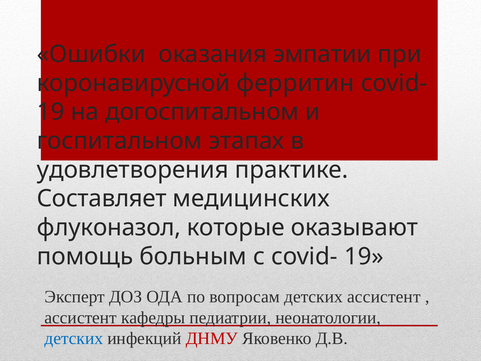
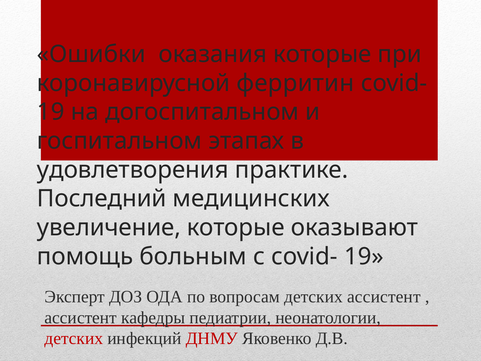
оказания эмпатии: эмпатии -> которые
Составляет: Составляет -> Последний
флуконазол: флуконазол -> увеличение
детских at (74, 338) colour: blue -> red
